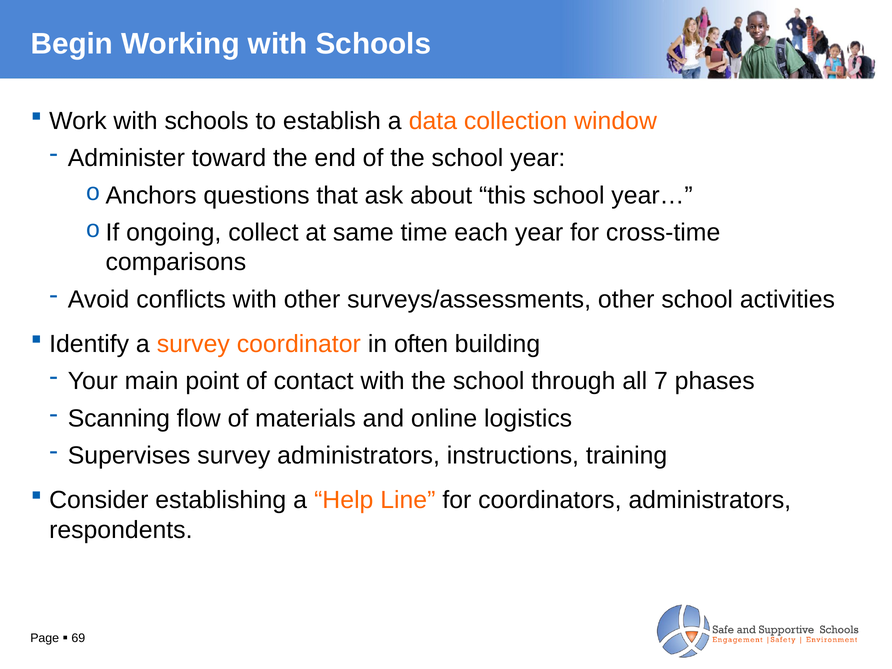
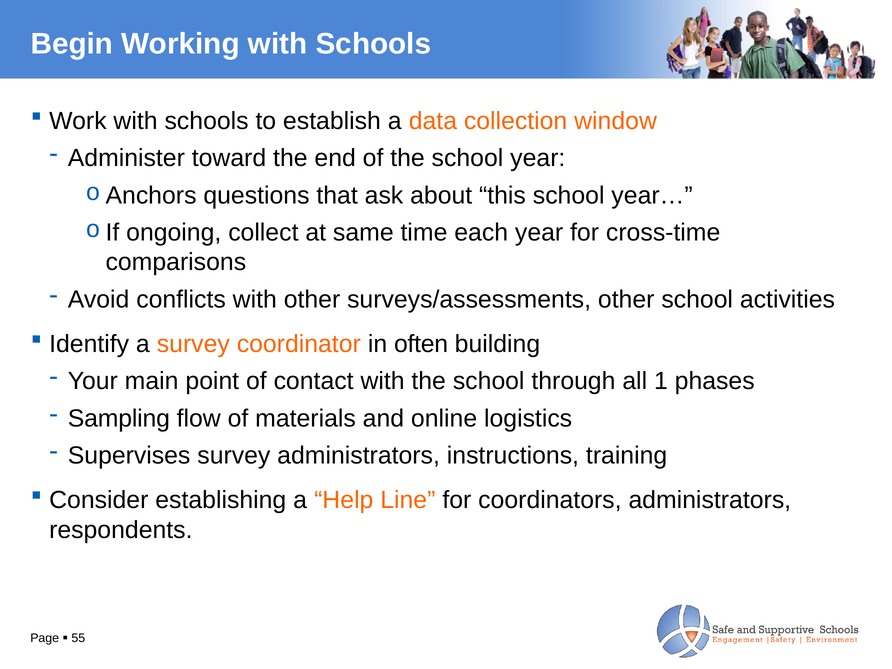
7: 7 -> 1
Scanning: Scanning -> Sampling
69: 69 -> 55
